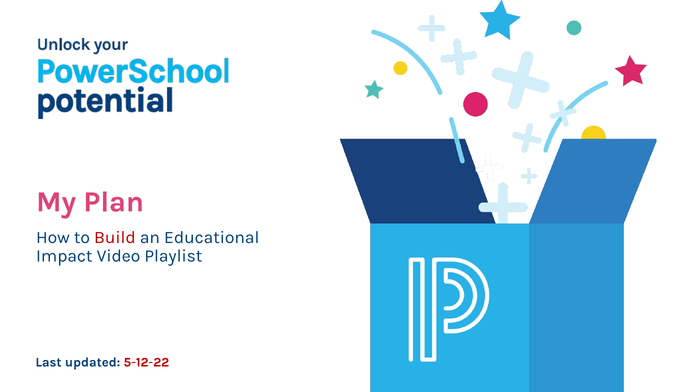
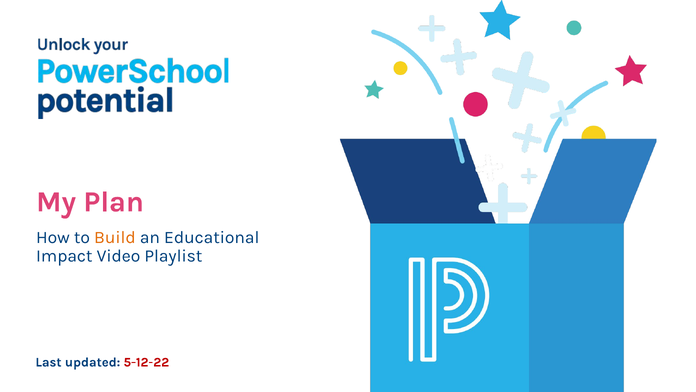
Build colour: red -> orange
